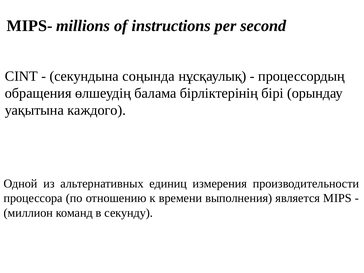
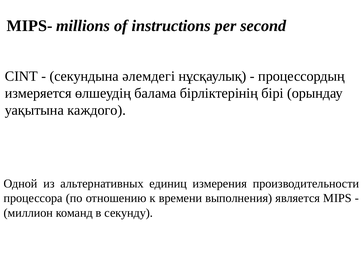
соңында: соңында -> әлемдегі
обращения: обращения -> измеряется
